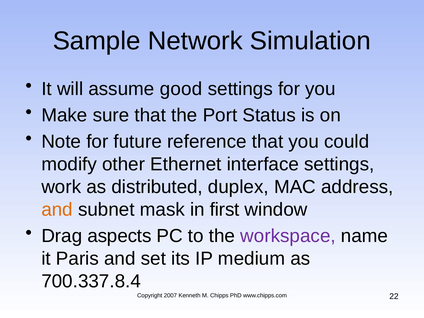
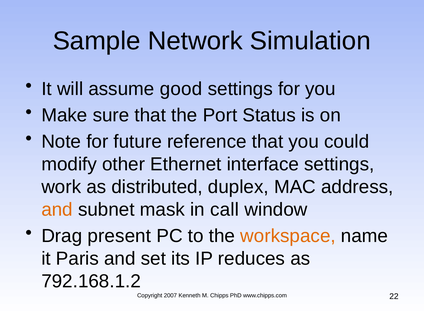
first: first -> call
aspects: aspects -> present
workspace colour: purple -> orange
medium: medium -> reduces
700.337.8.4: 700.337.8.4 -> 792.168.1.2
